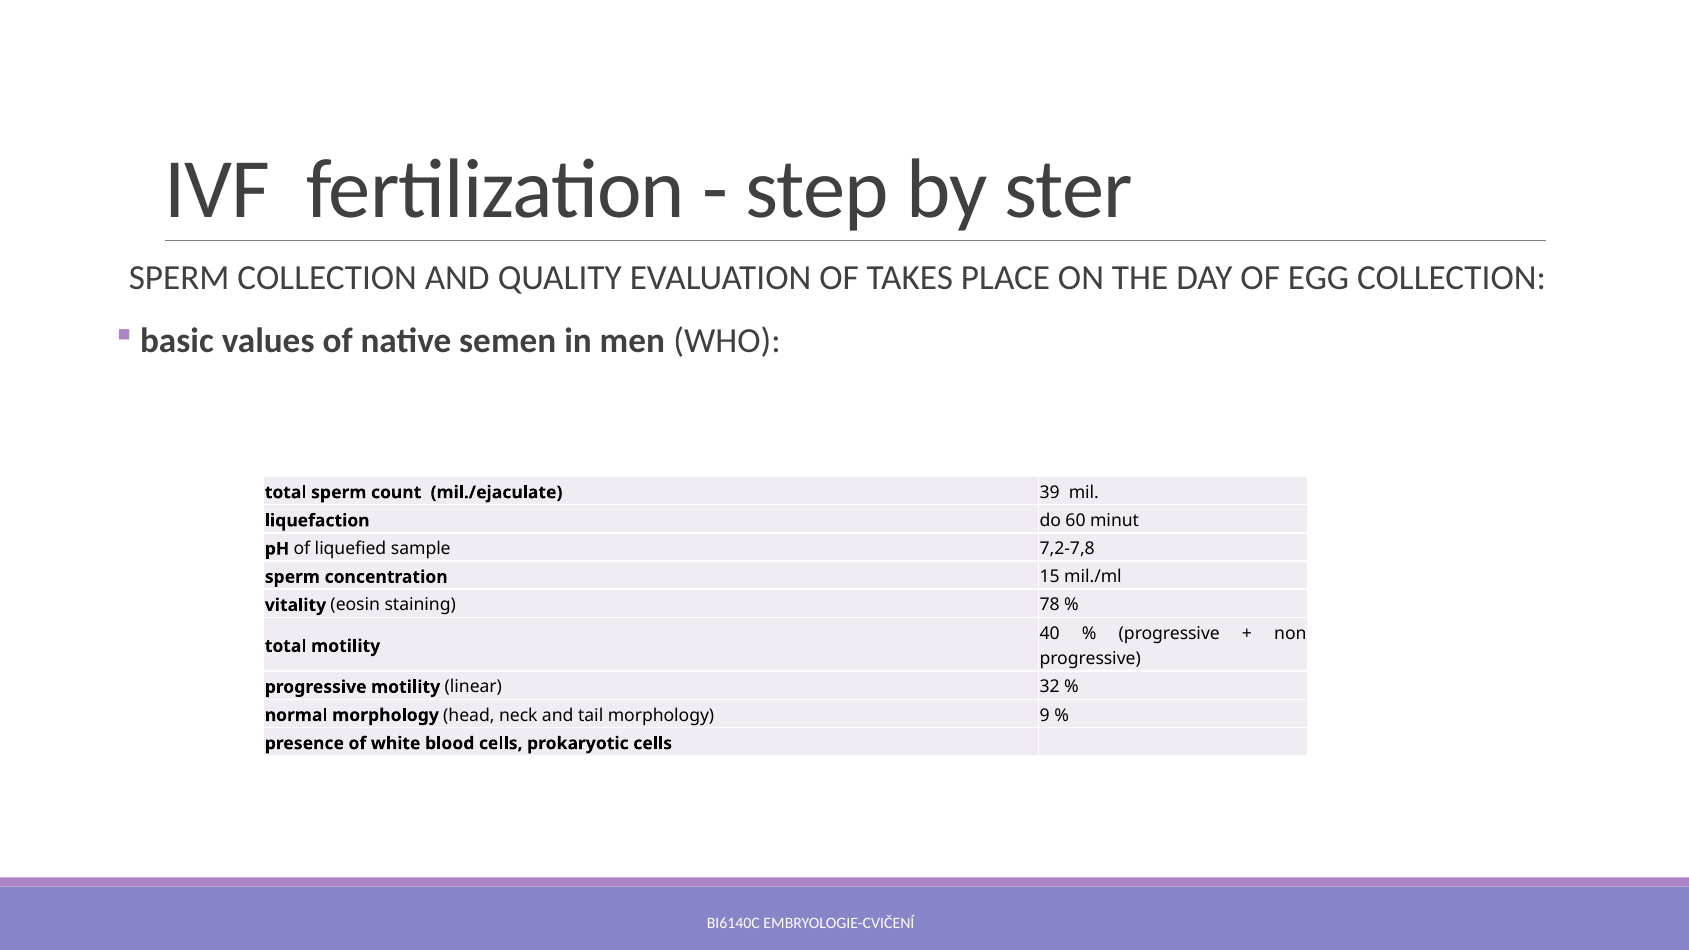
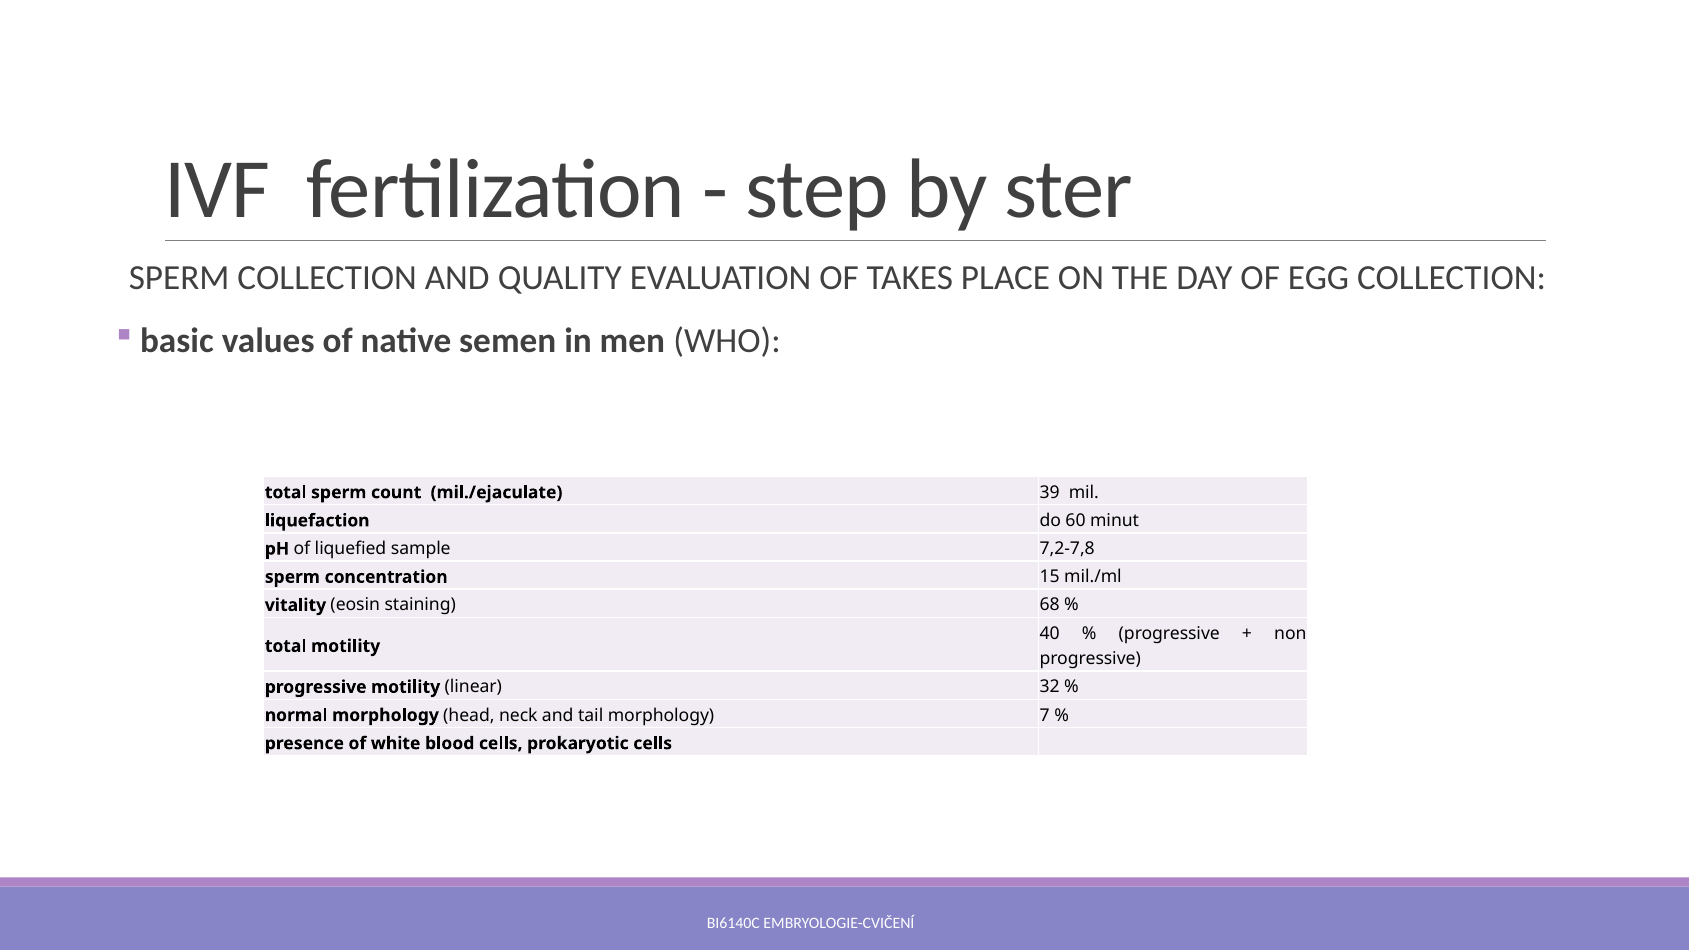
78: 78 -> 68
9: 9 -> 7
